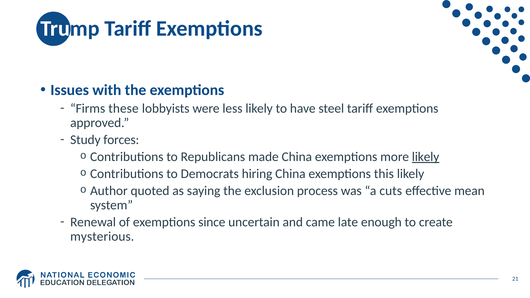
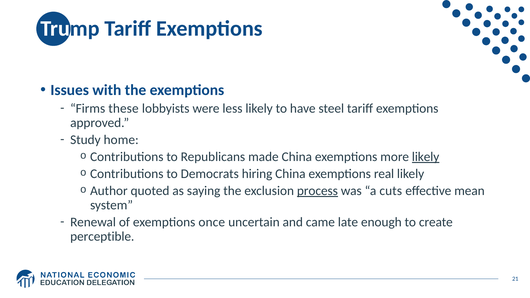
forces: forces -> home
this: this -> real
process underline: none -> present
since: since -> once
mysterious: mysterious -> perceptible
